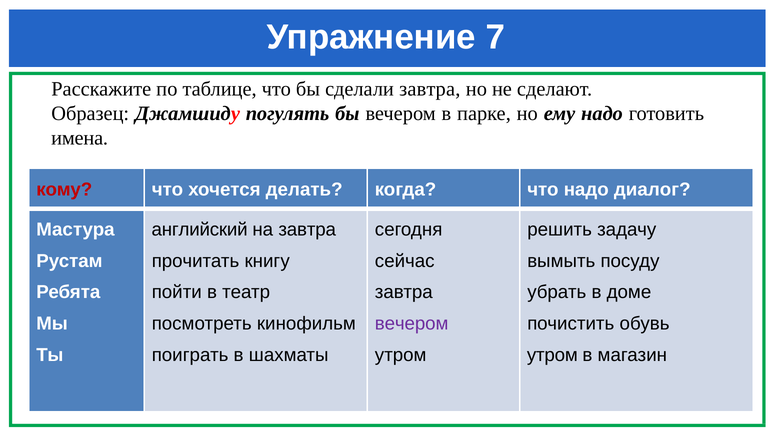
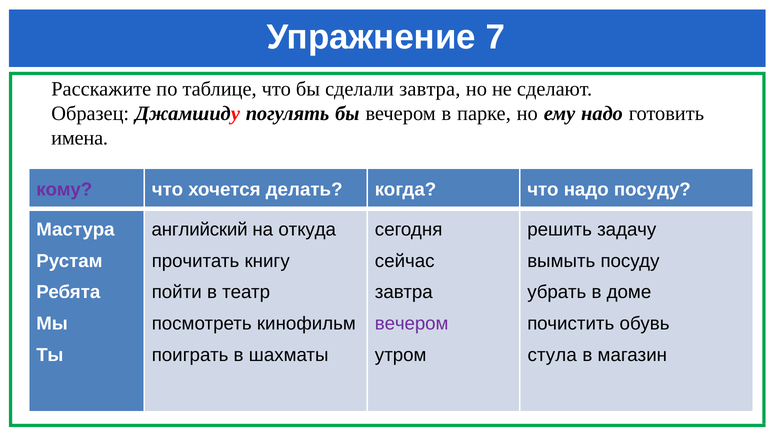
кому colour: red -> purple
надо диалог: диалог -> посуду
на завтра: завтра -> откуда
утром at (552, 354): утром -> стула
